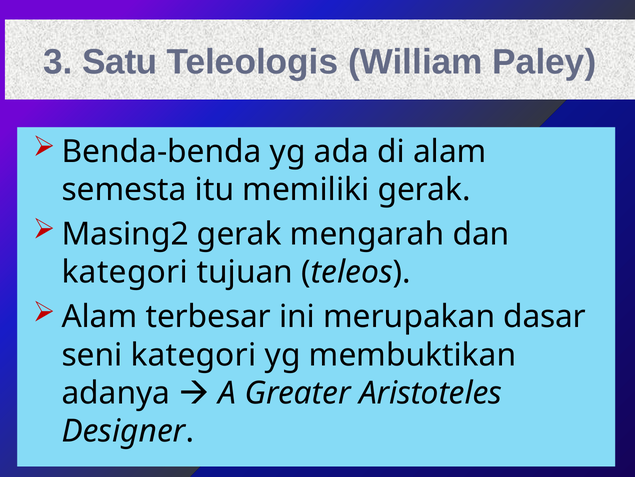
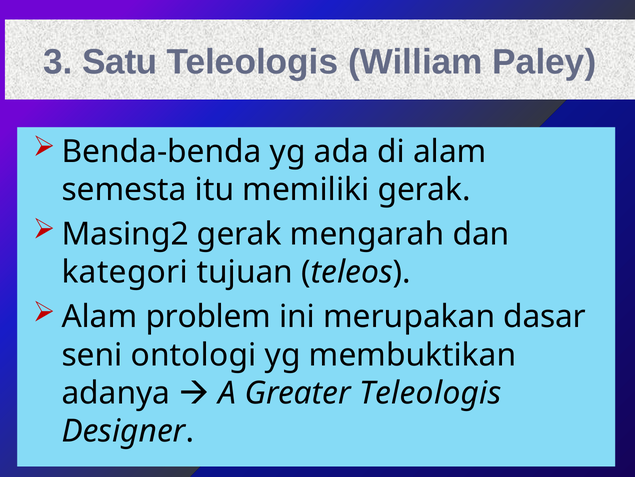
terbesar: terbesar -> problem
seni kategori: kategori -> ontologi
Greater Aristoteles: Aristoteles -> Teleologis
